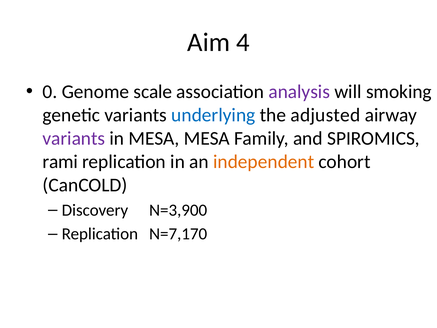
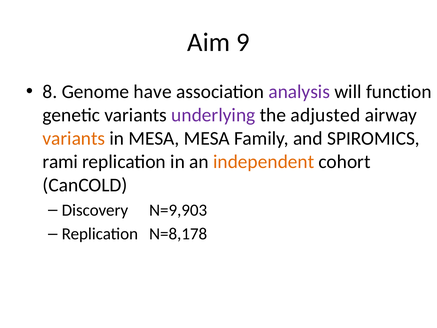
4: 4 -> 9
0: 0 -> 8
scale: scale -> have
smoking: smoking -> function
underlying colour: blue -> purple
variants at (74, 138) colour: purple -> orange
N=3,900: N=3,900 -> N=9,903
N=7,170: N=7,170 -> N=8,178
